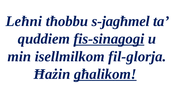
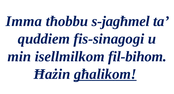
Leħni: Leħni -> Imma
fis-sinagogi underline: present -> none
fil-glorja: fil-glorja -> fil-bihom
